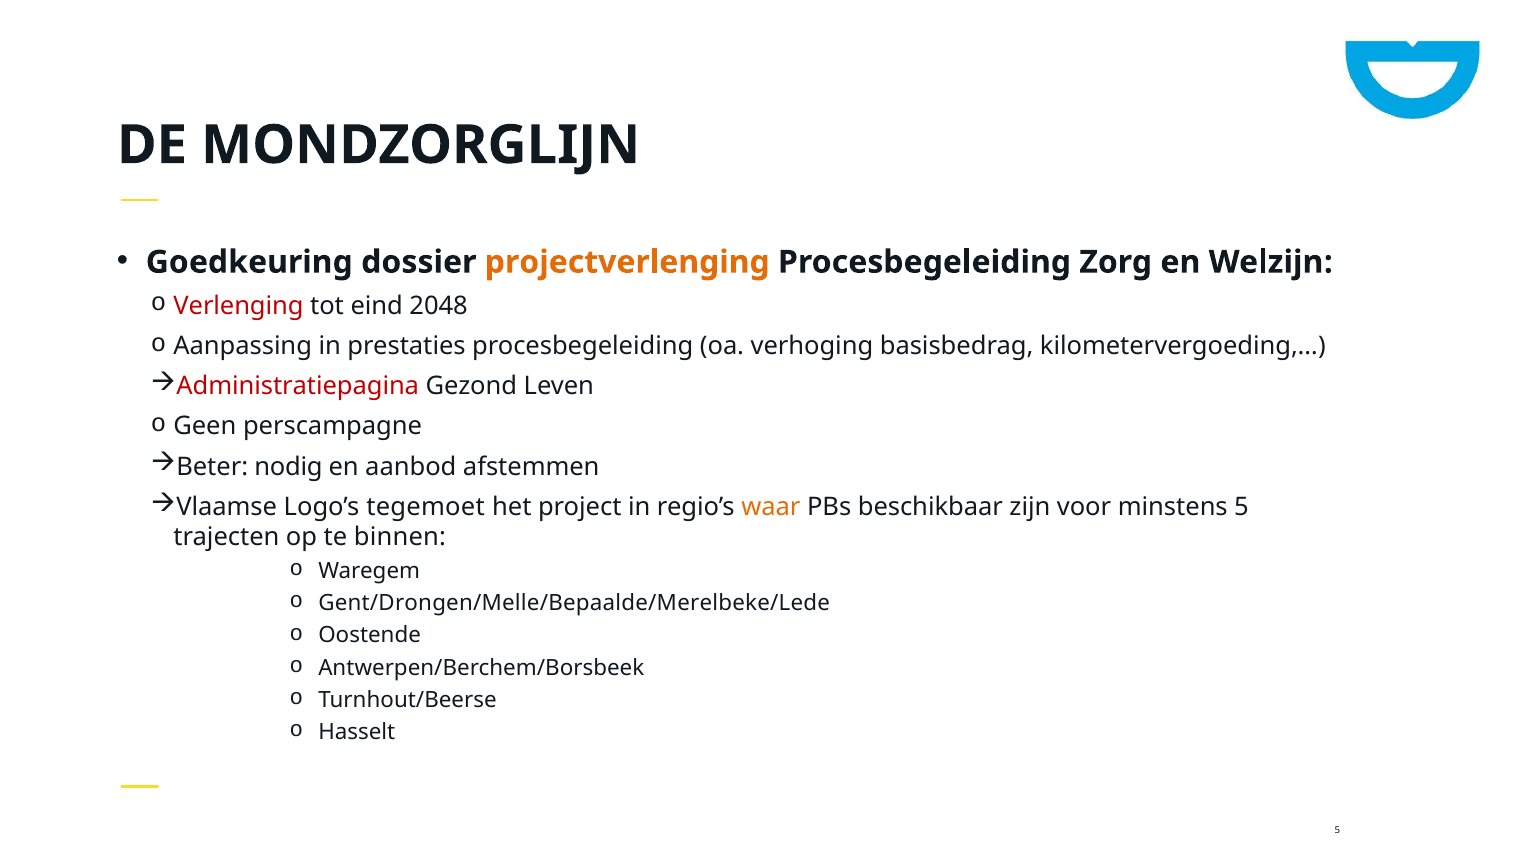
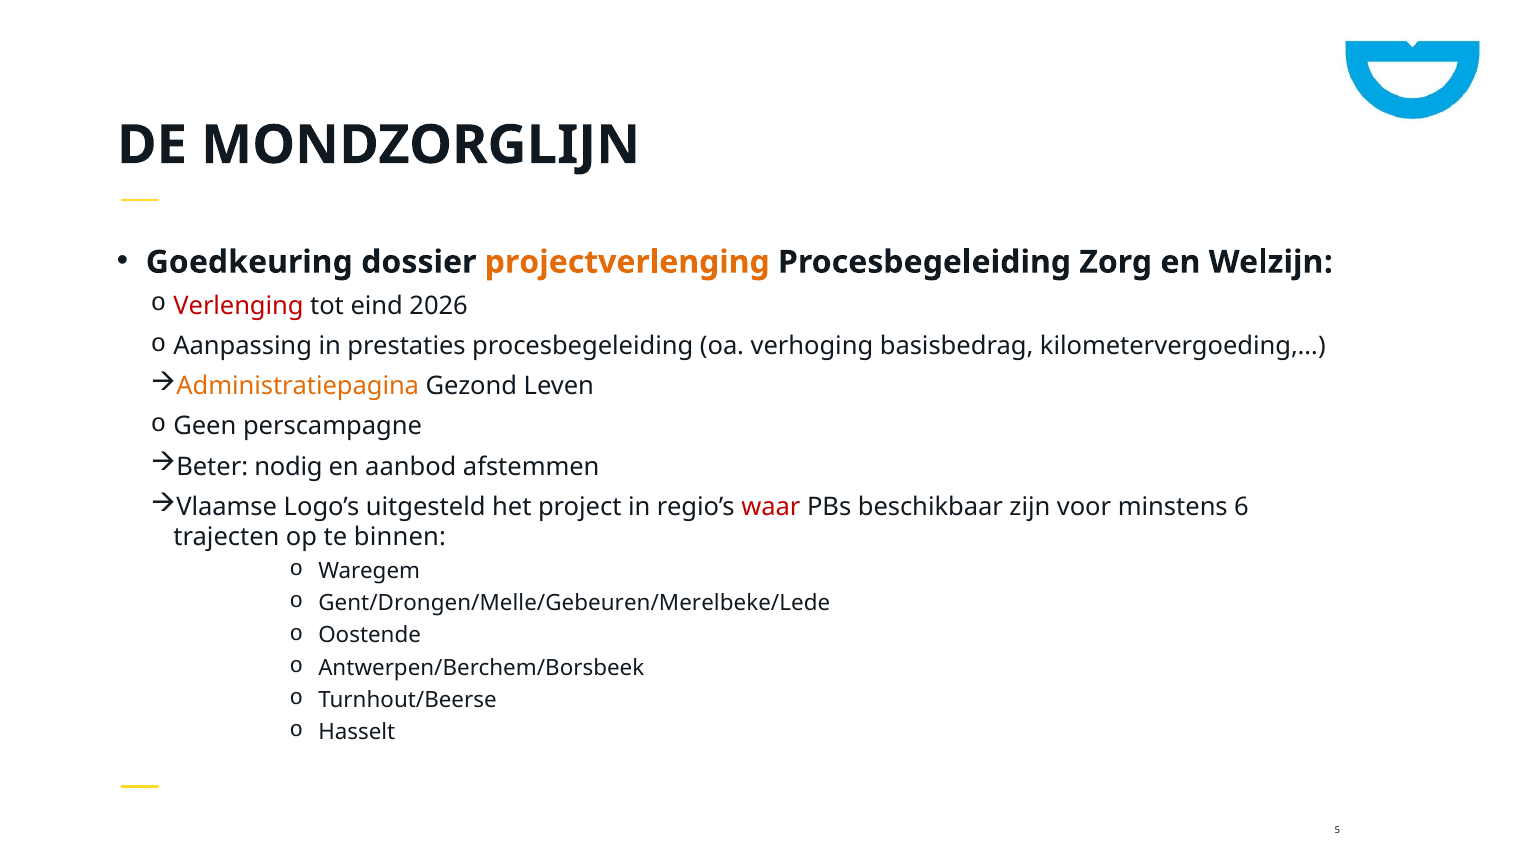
2048: 2048 -> 2026
Administratiepagina colour: red -> orange
tegemoet: tegemoet -> uitgesteld
waar colour: orange -> red
minstens 5: 5 -> 6
Gent/Drongen/Melle/Bepaalde/Merelbeke/Lede: Gent/Drongen/Melle/Bepaalde/Merelbeke/Lede -> Gent/Drongen/Melle/Gebeuren/Merelbeke/Lede
